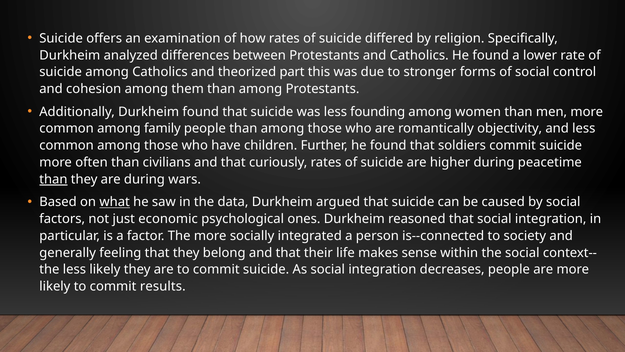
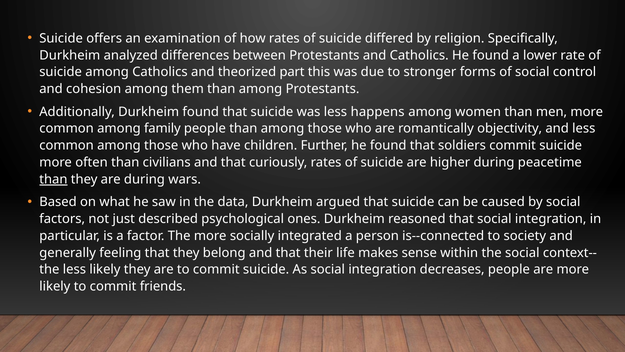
founding: founding -> happens
what underline: present -> none
economic: economic -> described
results: results -> friends
